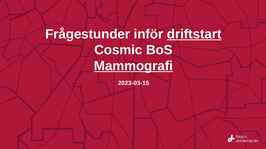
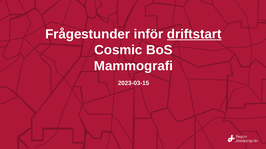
Mammografi underline: present -> none
